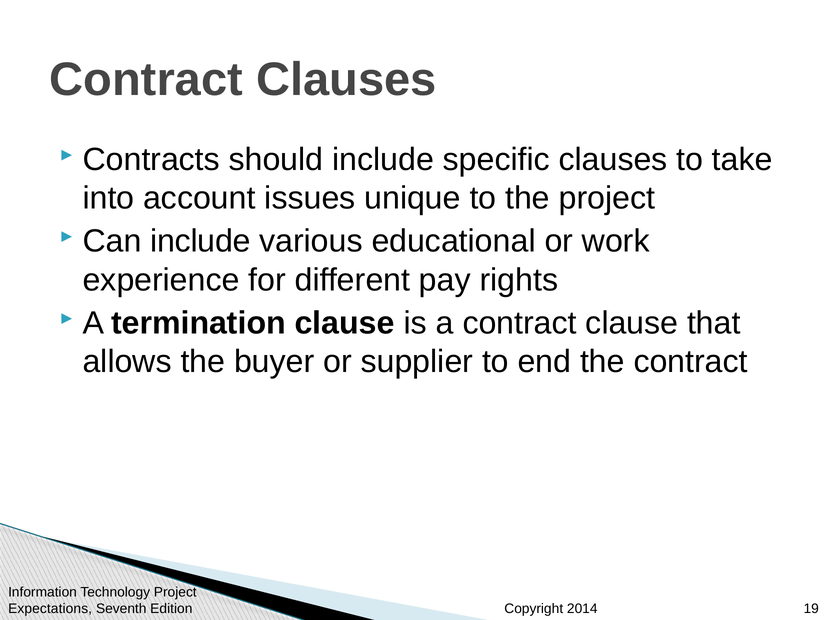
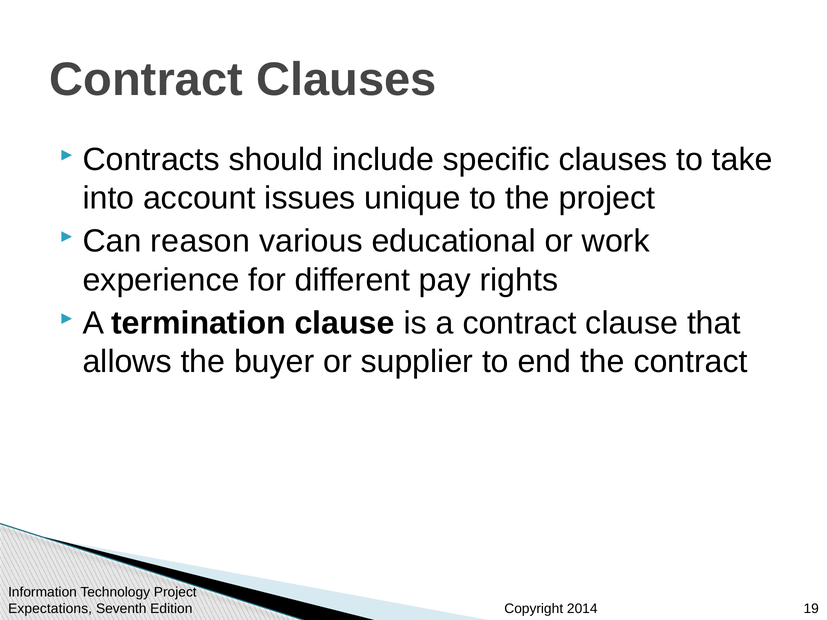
Can include: include -> reason
